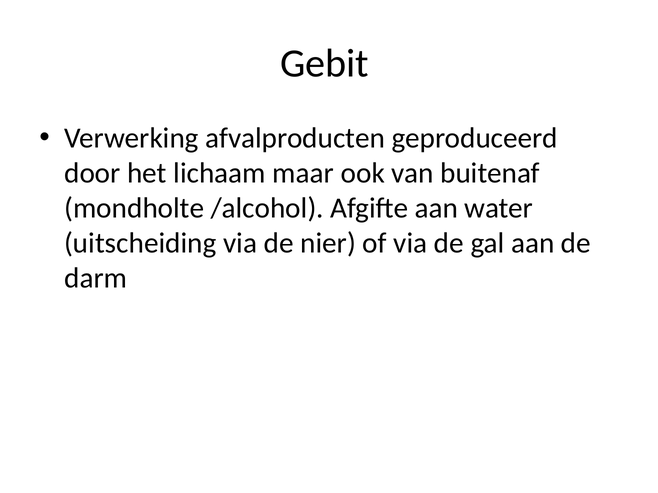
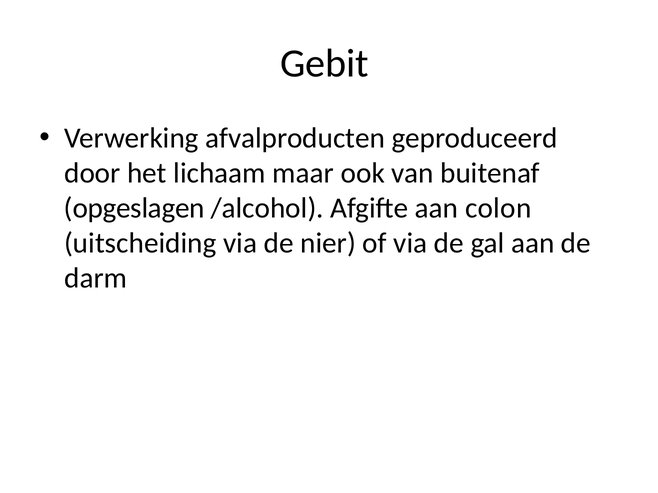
mondholte: mondholte -> opgeslagen
water: water -> colon
